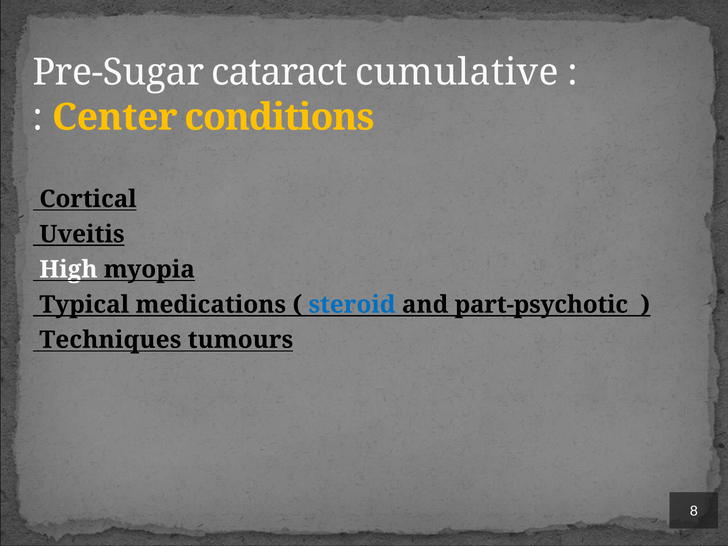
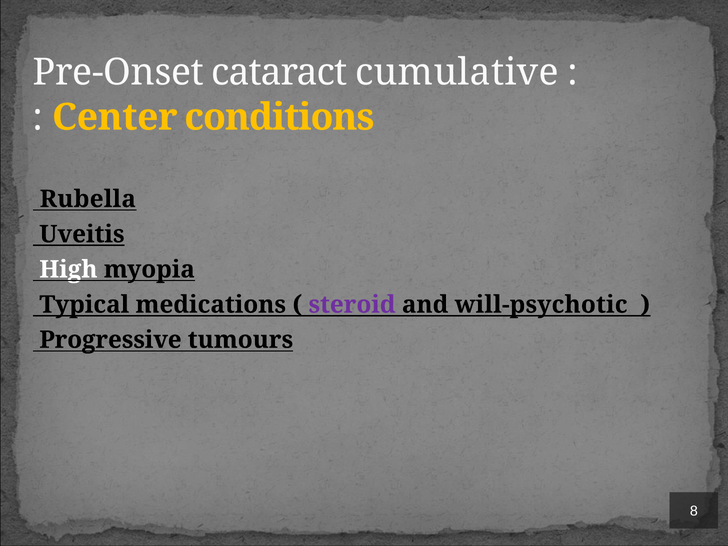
Pre-Sugar: Pre-Sugar -> Pre-Onset
Cortical: Cortical -> Rubella
steroid colour: blue -> purple
part-psychotic: part-psychotic -> will-psychotic
Techniques: Techniques -> Progressive
